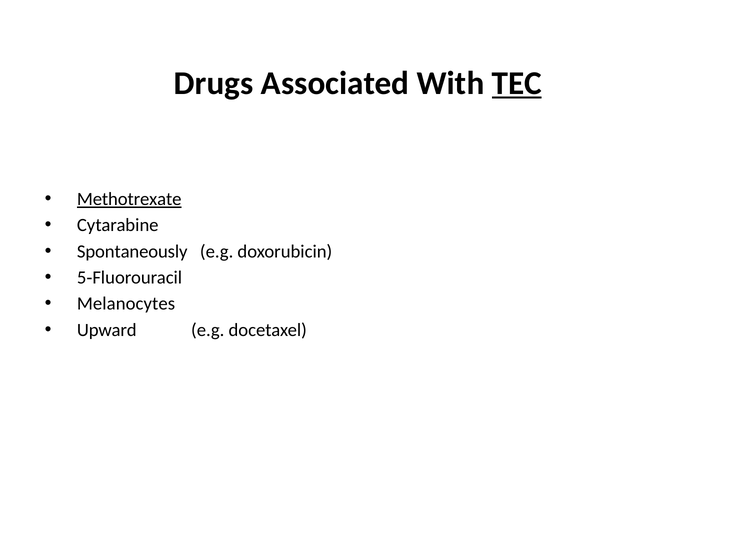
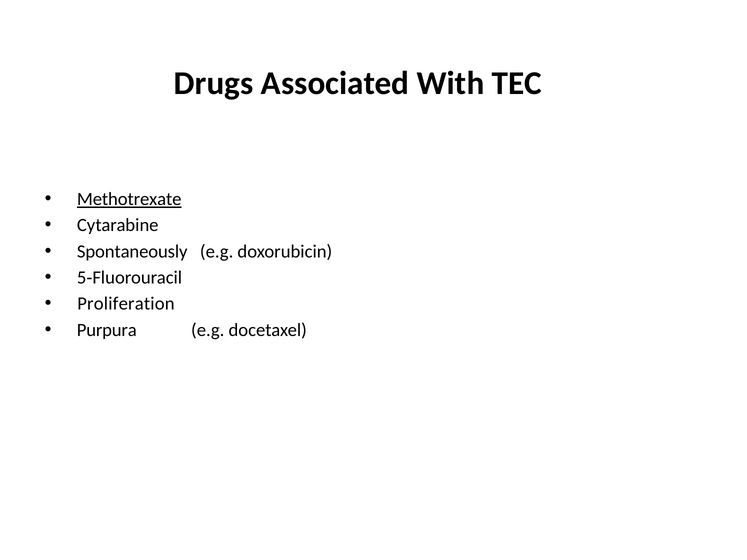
TEC underline: present -> none
Melanocytes: Melanocytes -> Proliferation
Upward: Upward -> Purpura
